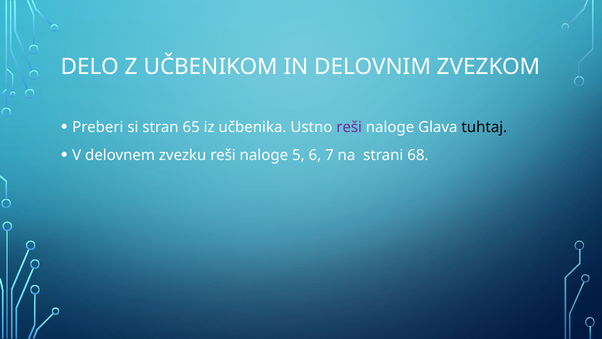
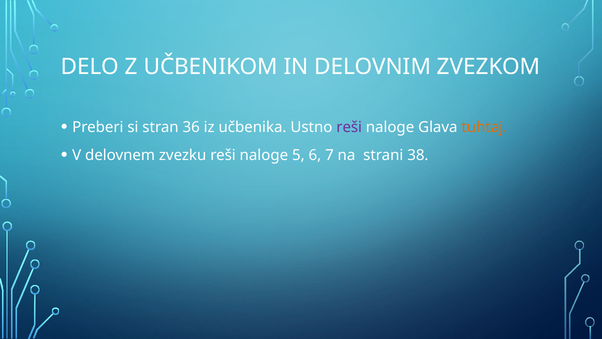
65: 65 -> 36
tuhtaj colour: black -> orange
68: 68 -> 38
